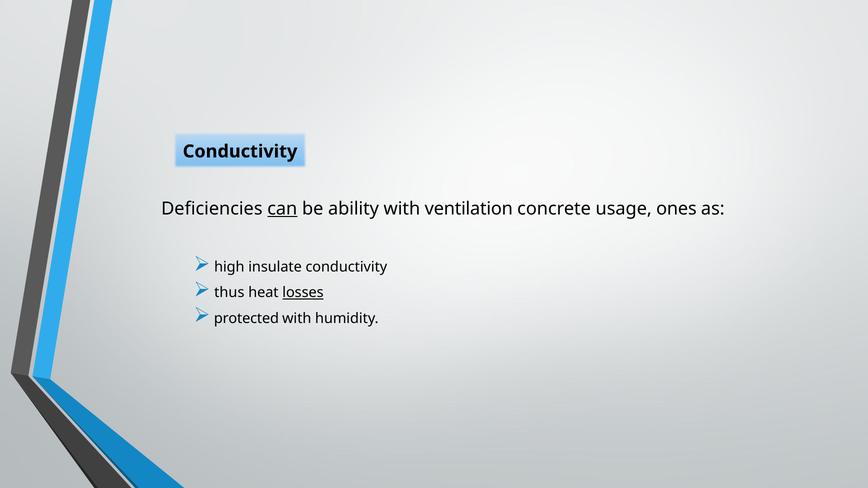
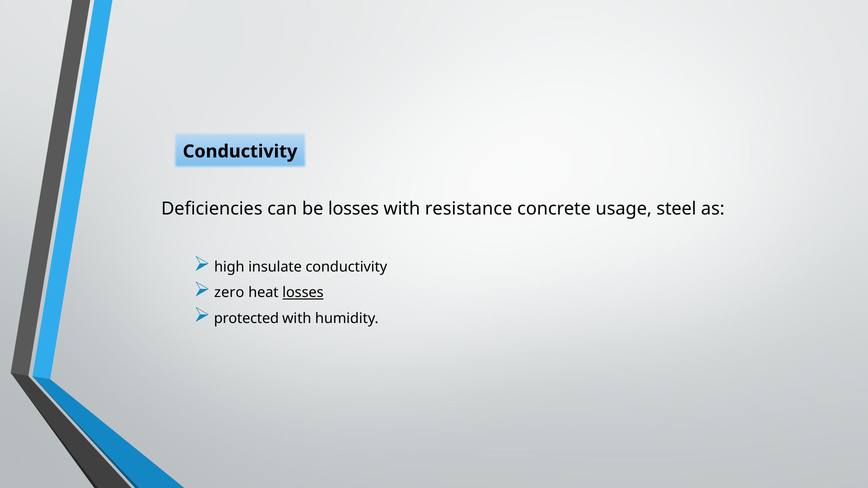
can underline: present -> none
be ability: ability -> losses
ventilation: ventilation -> resistance
ones: ones -> steel
thus: thus -> zero
